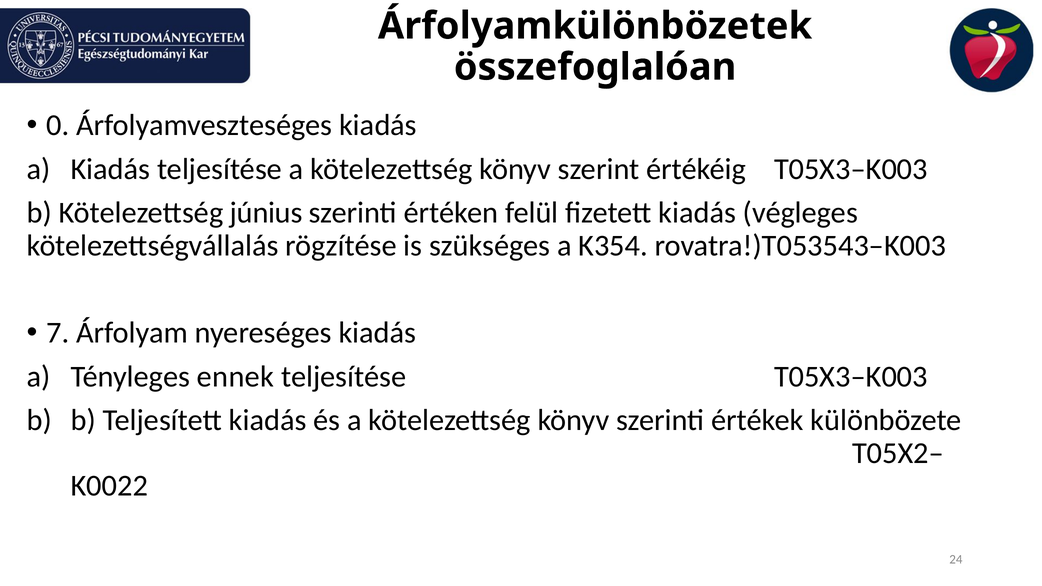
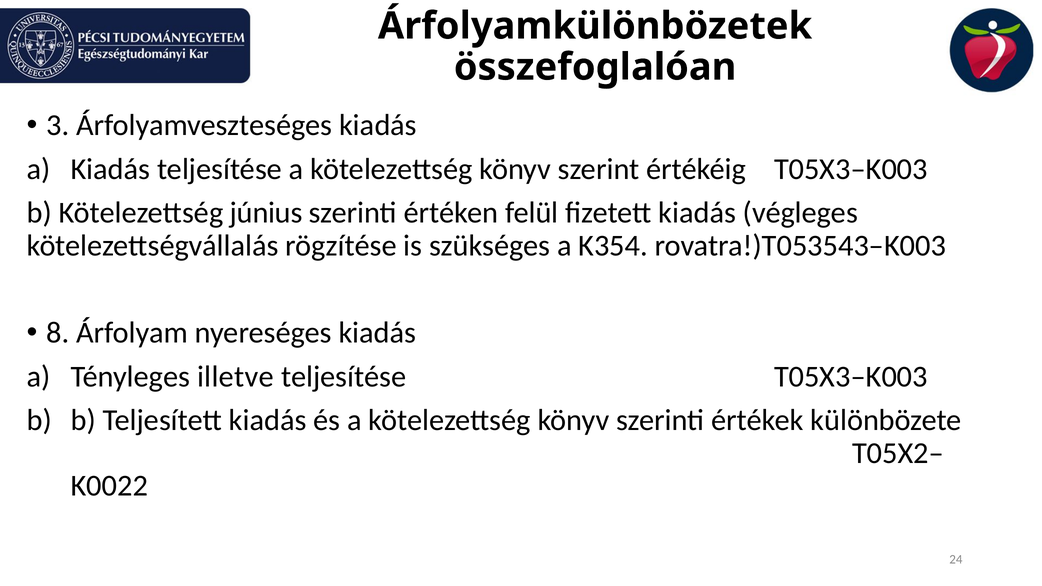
0: 0 -> 3
7: 7 -> 8
ennek: ennek -> illetve
